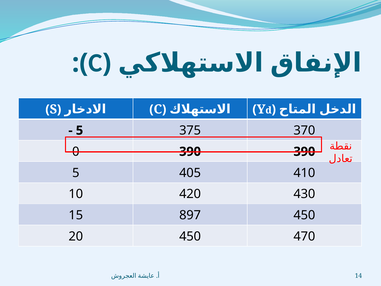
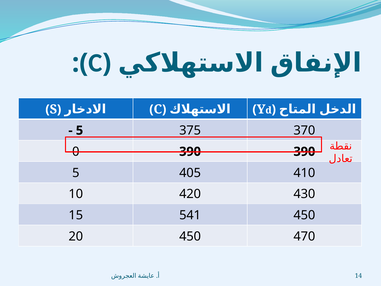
897: 897 -> 541
